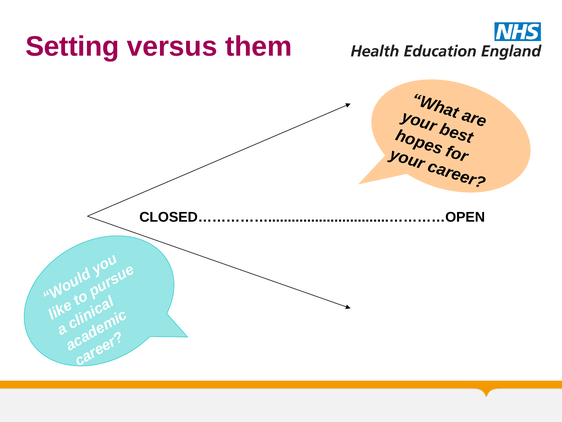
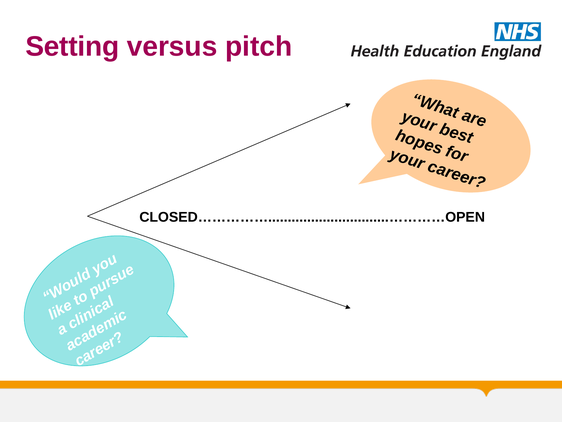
them: them -> pitch
